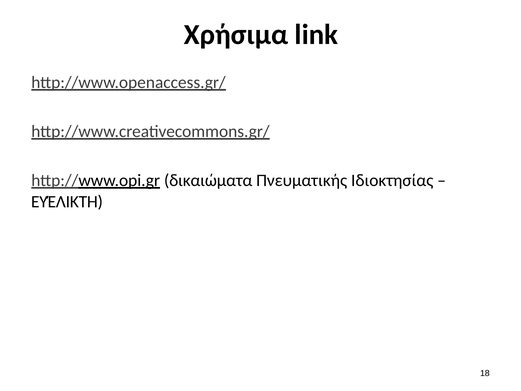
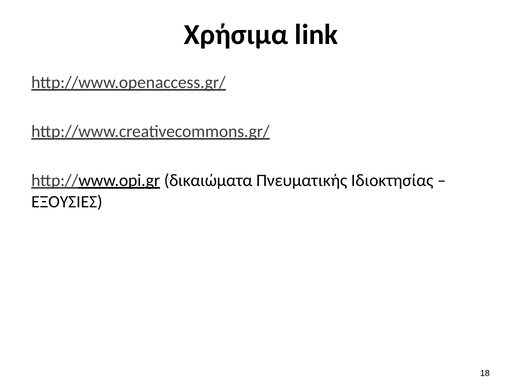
ΕΥΈΛΙΚΤΗ: ΕΥΈΛΙΚΤΗ -> ΕΞΟΥΣΙΕΣ
